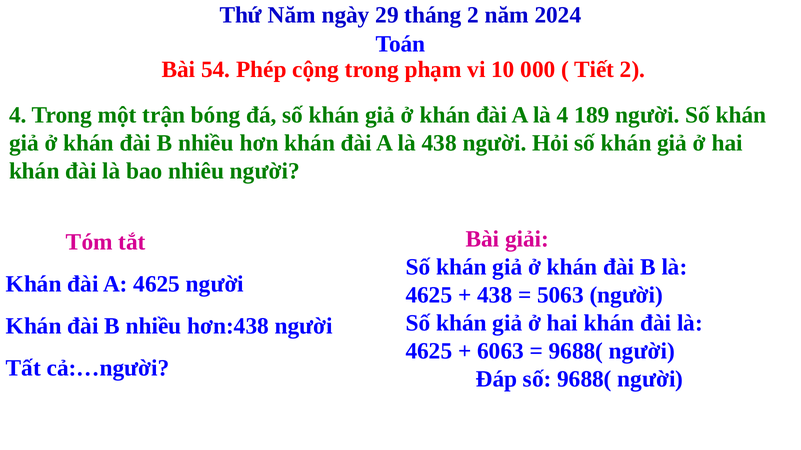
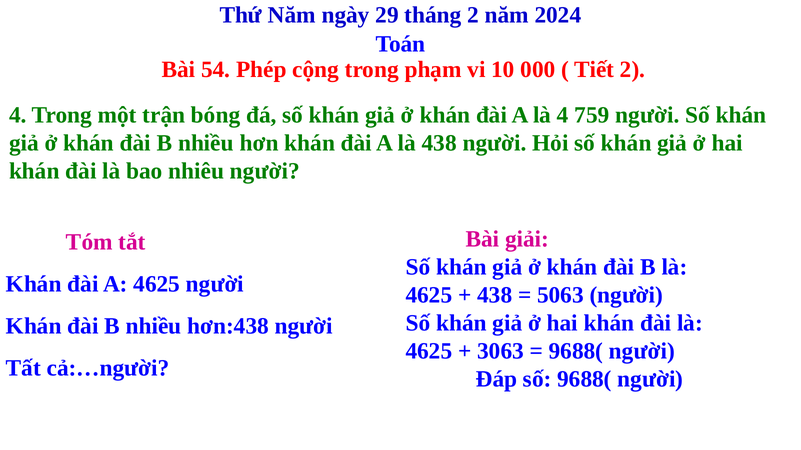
189: 189 -> 759
6063: 6063 -> 3063
